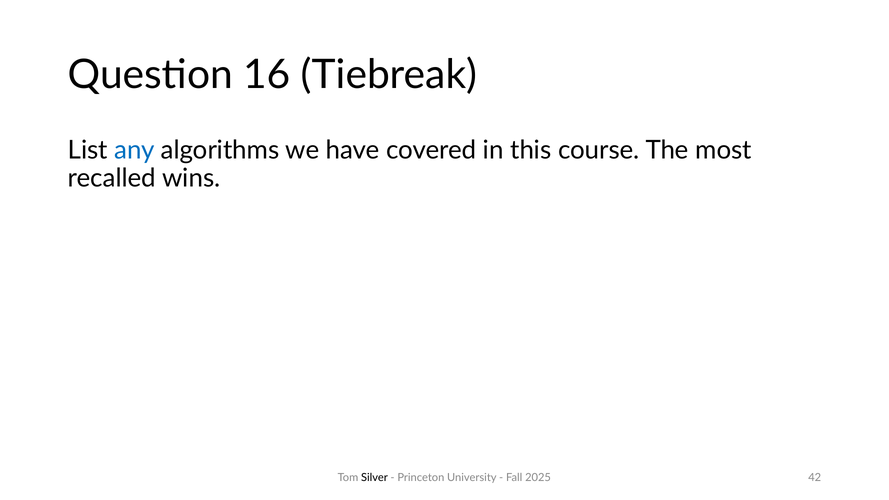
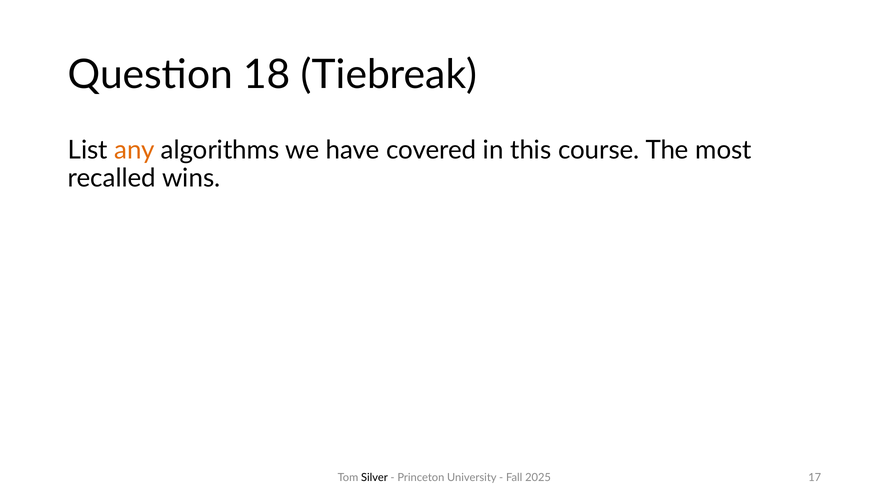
16: 16 -> 18
any colour: blue -> orange
42: 42 -> 17
